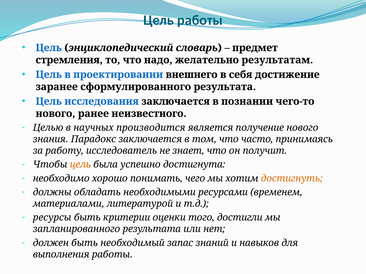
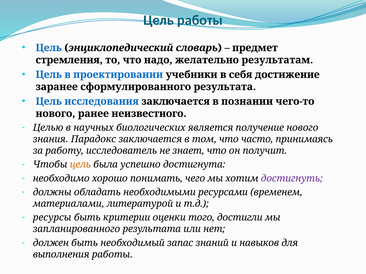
внешнего: внешнего -> учебники
производится: производится -> биологических
достигнуть colour: orange -> purple
